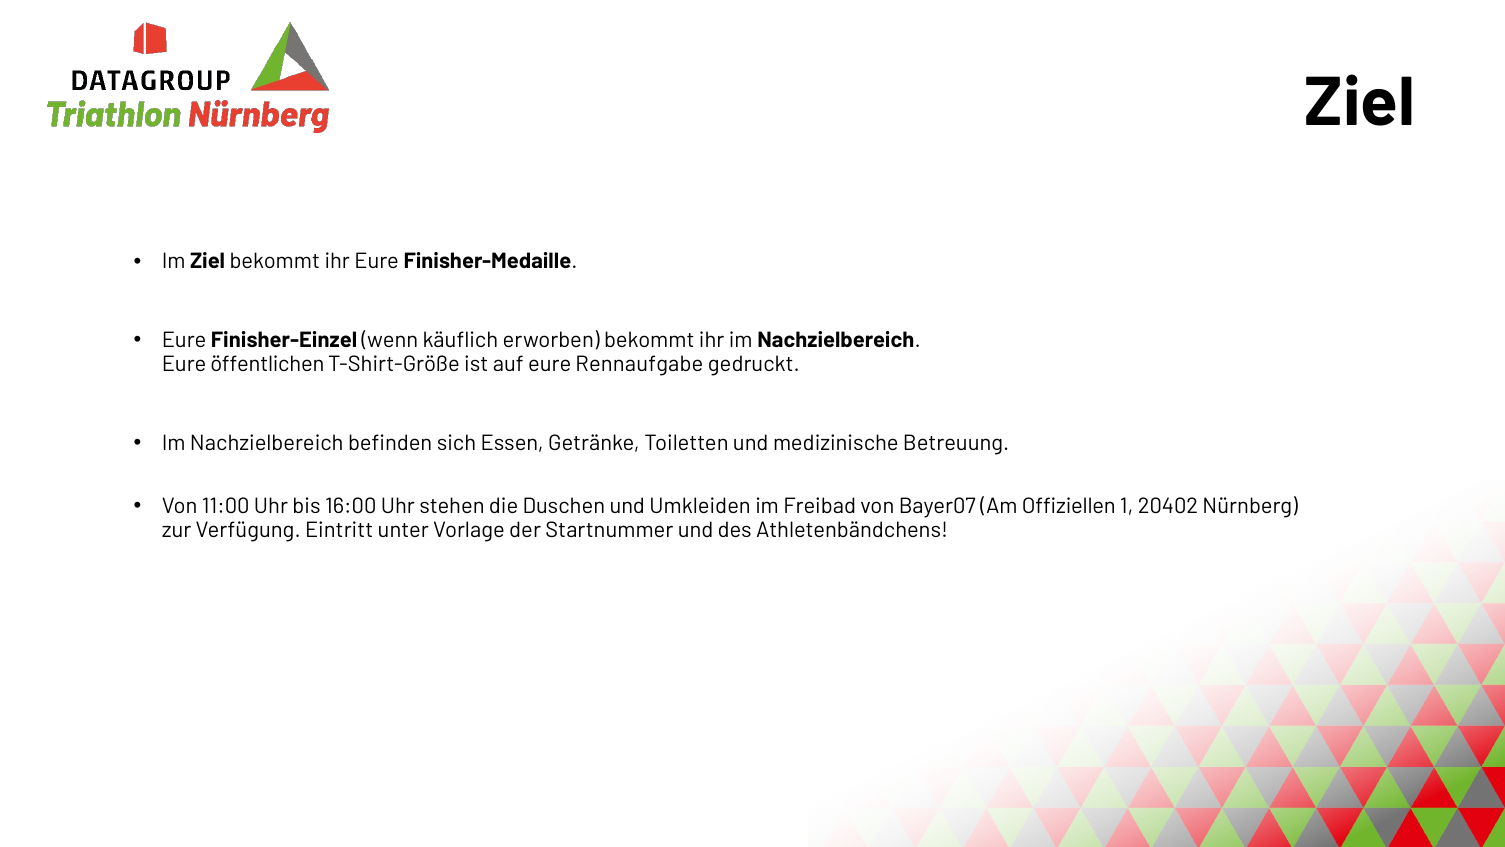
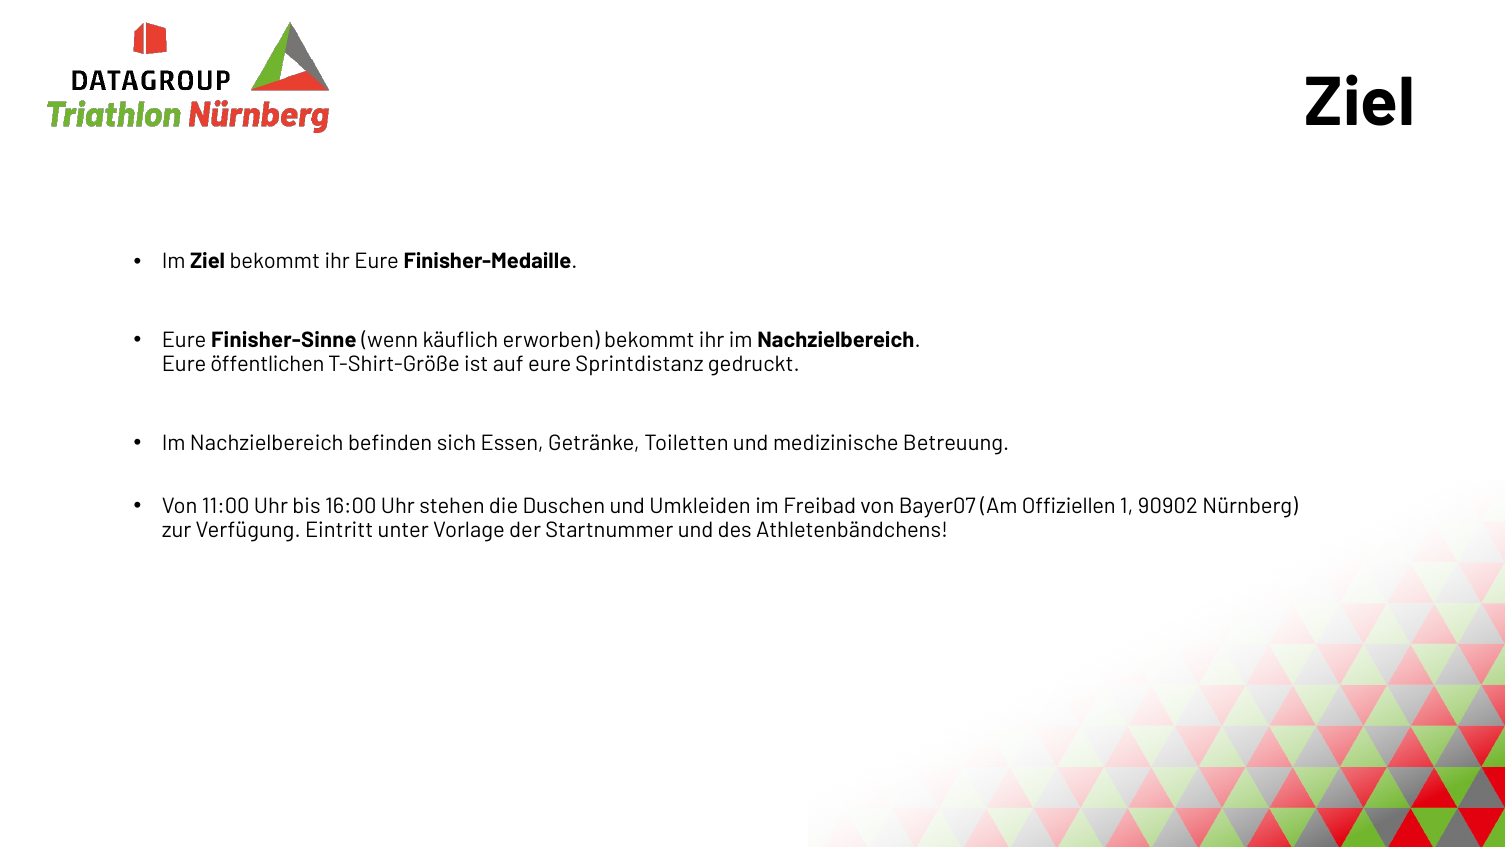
Finisher-Einzel: Finisher-Einzel -> Finisher-Sinne
Rennaufgabe: Rennaufgabe -> Sprintdistanz
20402: 20402 -> 90902
